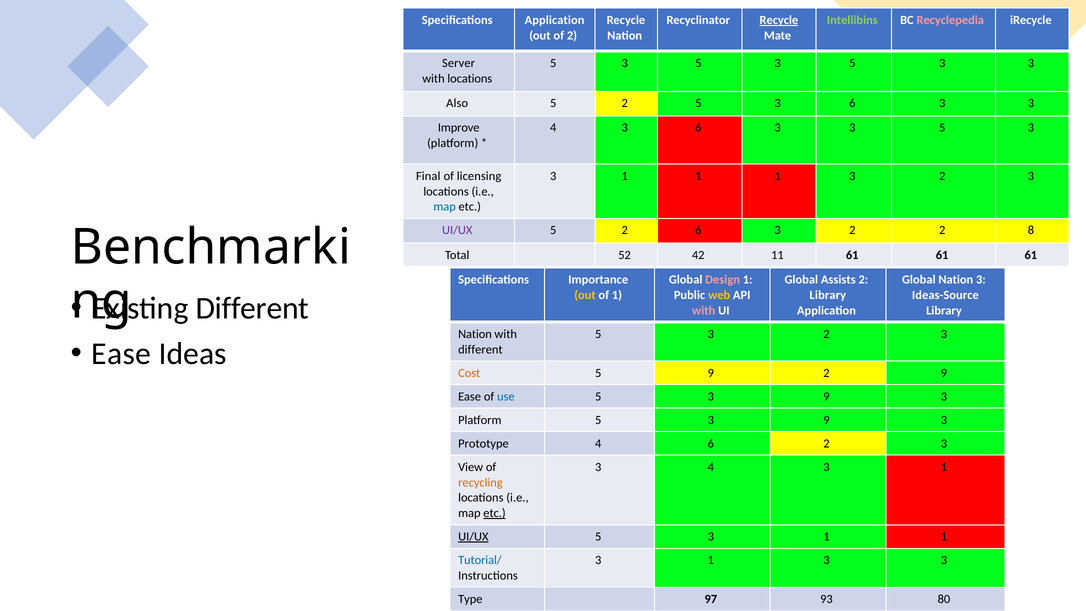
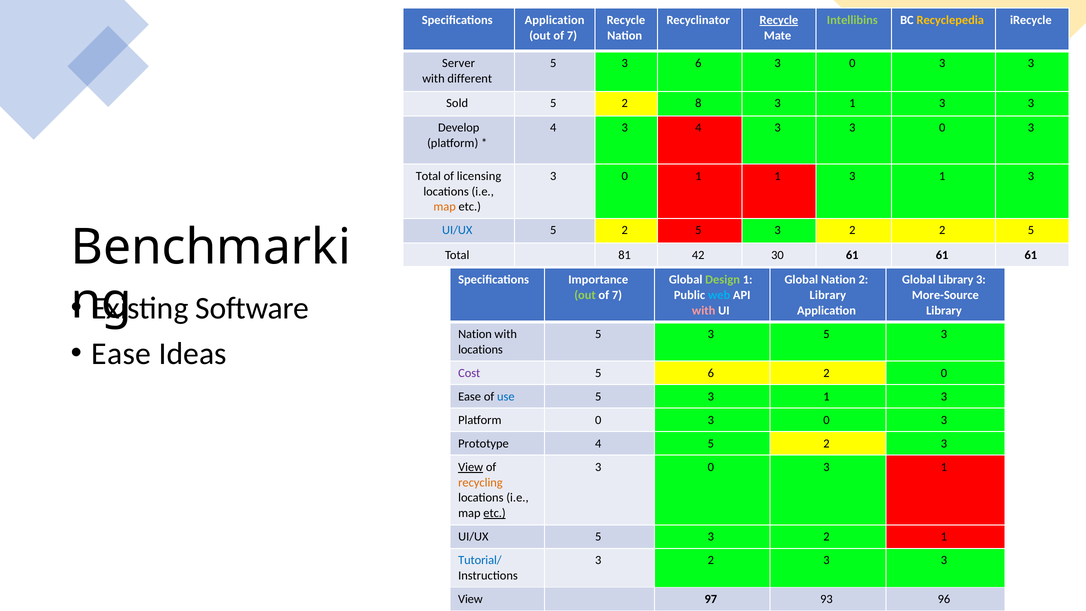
Recyclepedia colour: pink -> yellow
2 at (572, 35): 2 -> 7
5 at (698, 63): 5 -> 6
5 at (852, 63): 5 -> 0
with locations: locations -> different
Also: Also -> Sold
2 5: 5 -> 8
6 at (852, 103): 6 -> 1
Improve: Improve -> Develop
4 3 6: 6 -> 4
3 3 5: 5 -> 0
Final at (428, 176): Final -> Total
1 at (625, 176): 1 -> 0
1 3 2: 2 -> 1
map at (445, 207) colour: blue -> orange
UI/UX at (457, 230) colour: purple -> blue
5 2 6: 6 -> 5
2 2 8: 8 -> 5
52: 52 -> 81
11: 11 -> 30
Design colour: pink -> light green
Global Assists: Assists -> Nation
Global Nation: Nation -> Library
out at (585, 295) colour: yellow -> light green
1 at (617, 295): 1 -> 7
web colour: yellow -> light blue
Ideas-Source: Ideas-Source -> More-Source
Different at (252, 308): Different -> Software
5 3 2: 2 -> 5
different at (480, 349): different -> locations
Cost colour: orange -> purple
5 9: 9 -> 6
2 9: 9 -> 0
9 at (827, 396): 9 -> 1
Platform 5: 5 -> 0
9 at (827, 420): 9 -> 0
4 6: 6 -> 5
View at (471, 467) underline: none -> present
4 at (711, 467): 4 -> 0
UI/UX at (473, 537) underline: present -> none
1 at (827, 537): 1 -> 2
1 at (711, 560): 1 -> 2
Type at (470, 599): Type -> View
80: 80 -> 96
